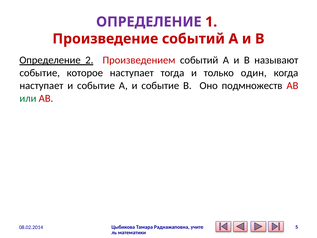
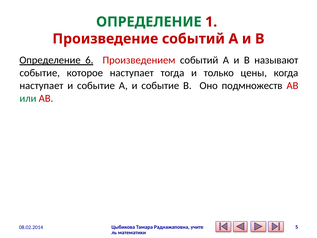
ОПРЕДЕЛЕНИЕ at (149, 22) colour: purple -> green
2: 2 -> 6
один: один -> цены
